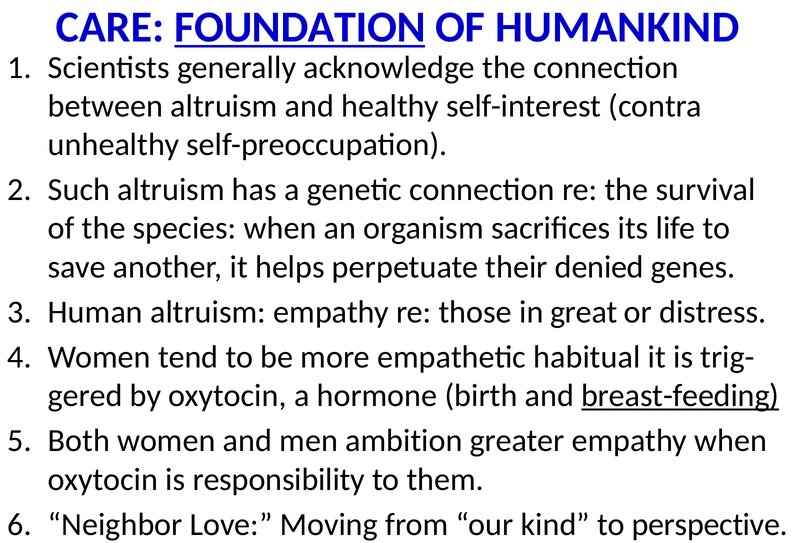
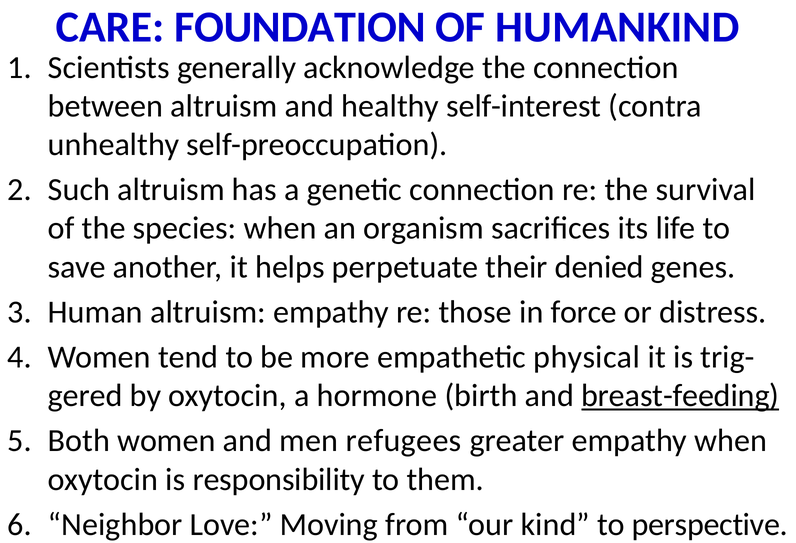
FOUNDATION underline: present -> none
great: great -> force
habitual: habitual -> physical
ambition: ambition -> refugees
